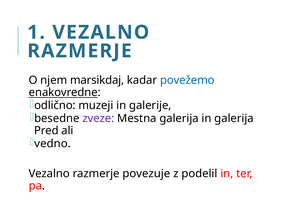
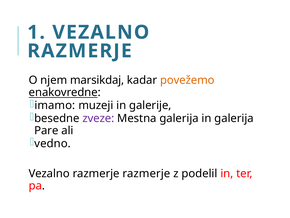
povežemo colour: blue -> orange
odlično: odlično -> imamo
Pred: Pred -> Pare
razmerje povezuje: povezuje -> razmerje
